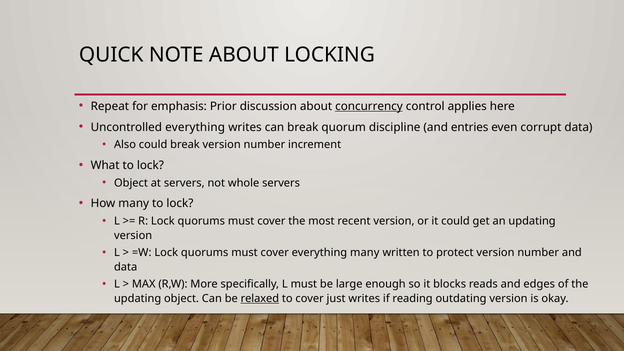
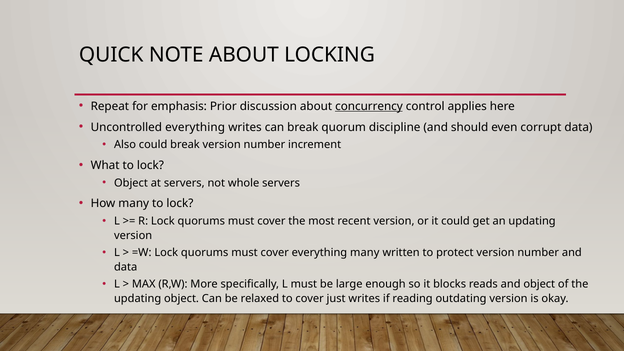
entries: entries -> should
and edges: edges -> object
relaxed underline: present -> none
